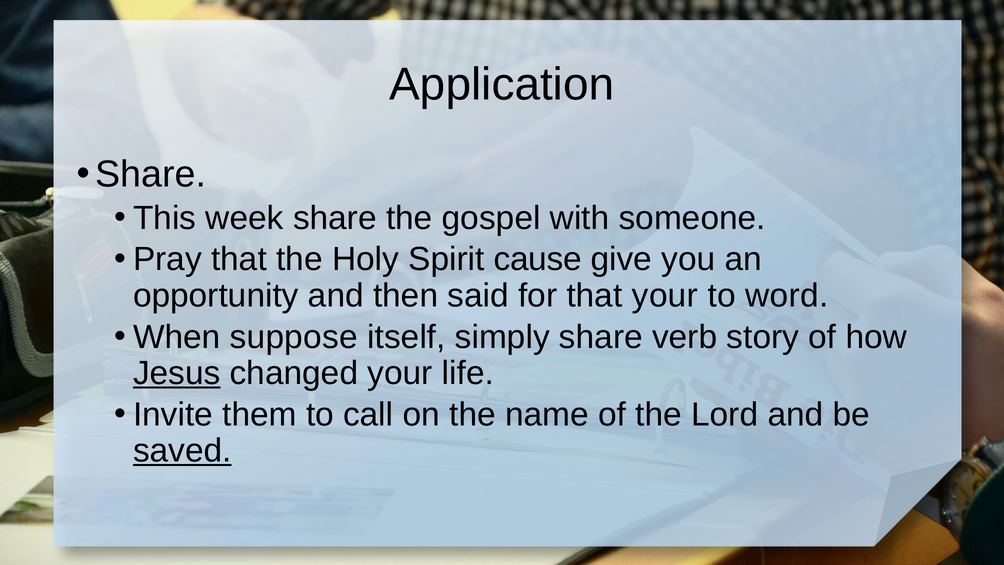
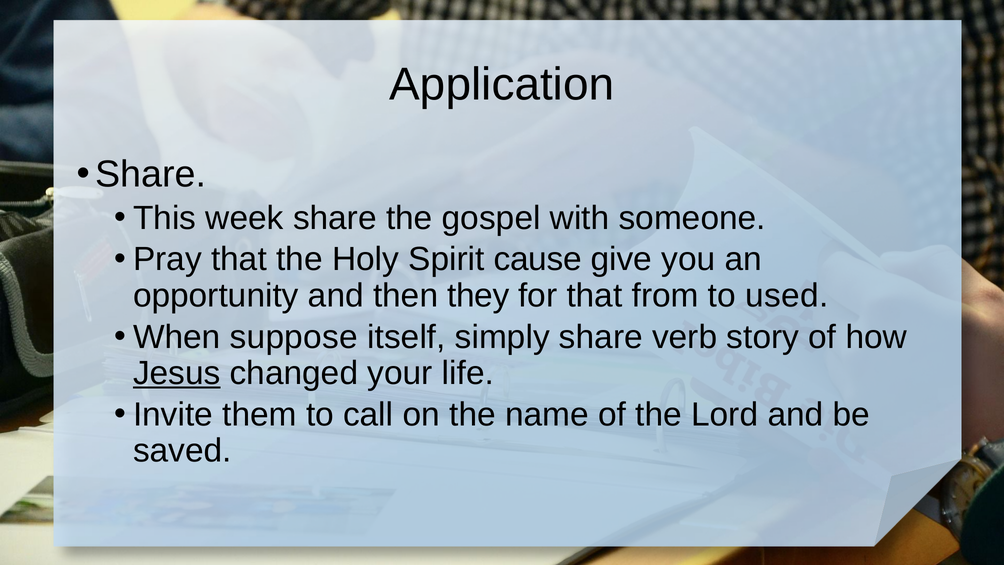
said: said -> they
that your: your -> from
word: word -> used
saved underline: present -> none
